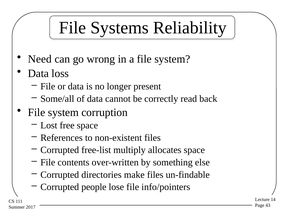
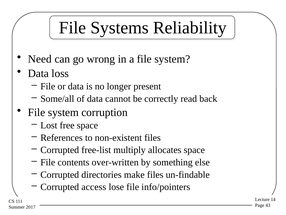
people: people -> access
